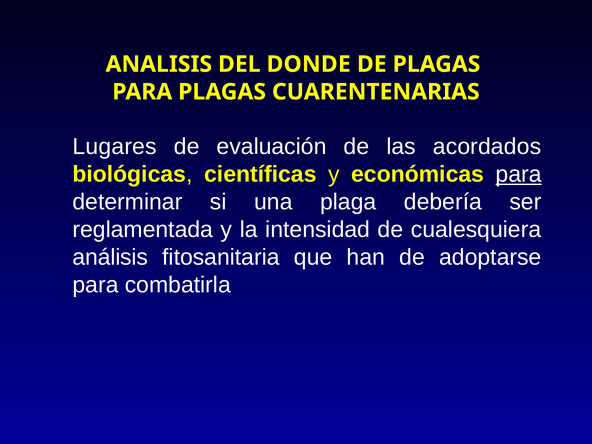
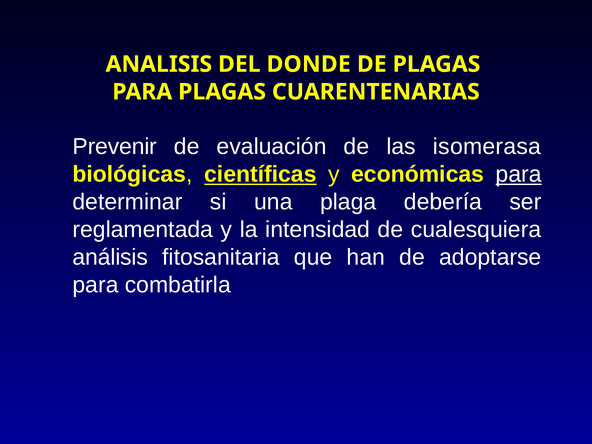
Lugares: Lugares -> Prevenir
acordados: acordados -> isomerasa
científicas underline: none -> present
